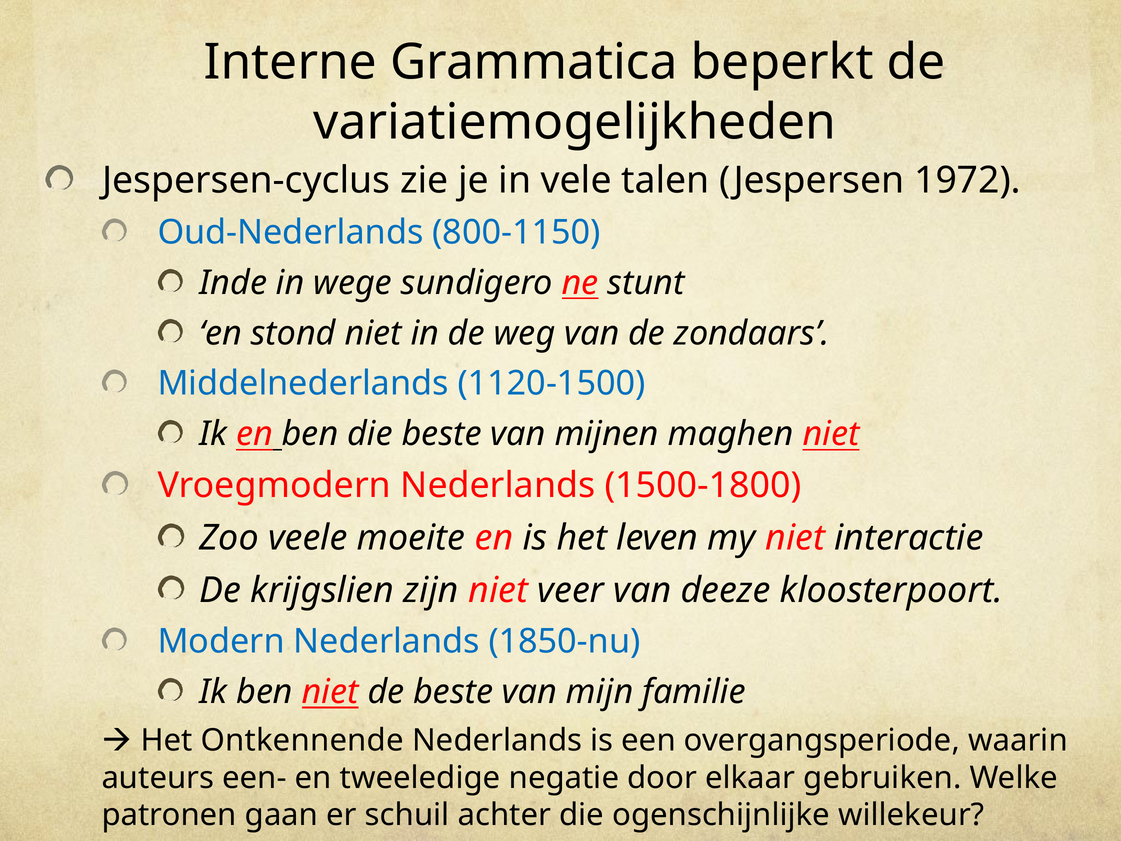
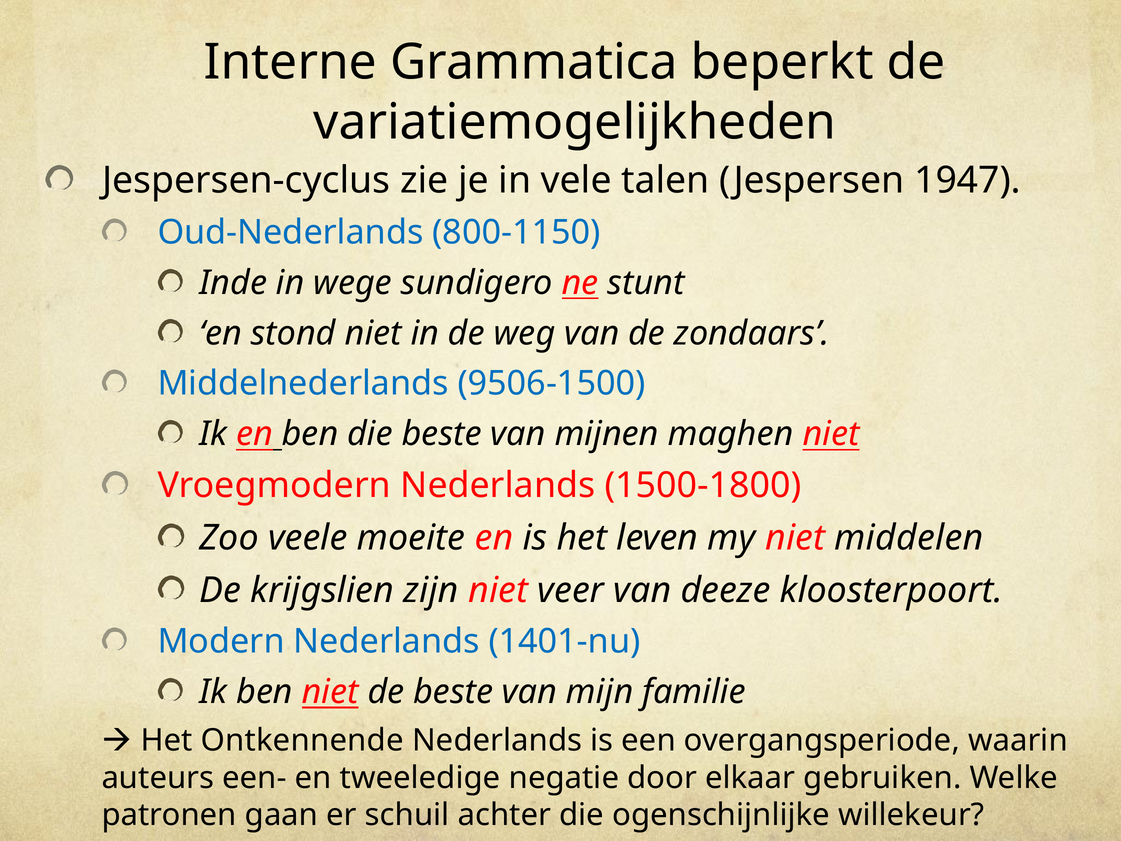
1972: 1972 -> 1947
1120-1500: 1120-1500 -> 9506-1500
interactie: interactie -> middelen
1850-nu: 1850-nu -> 1401-nu
